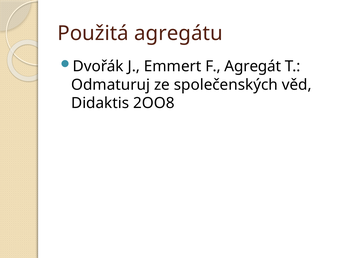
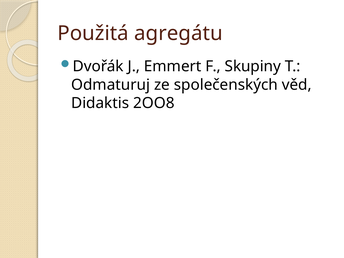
Agregát: Agregát -> Skupiny
